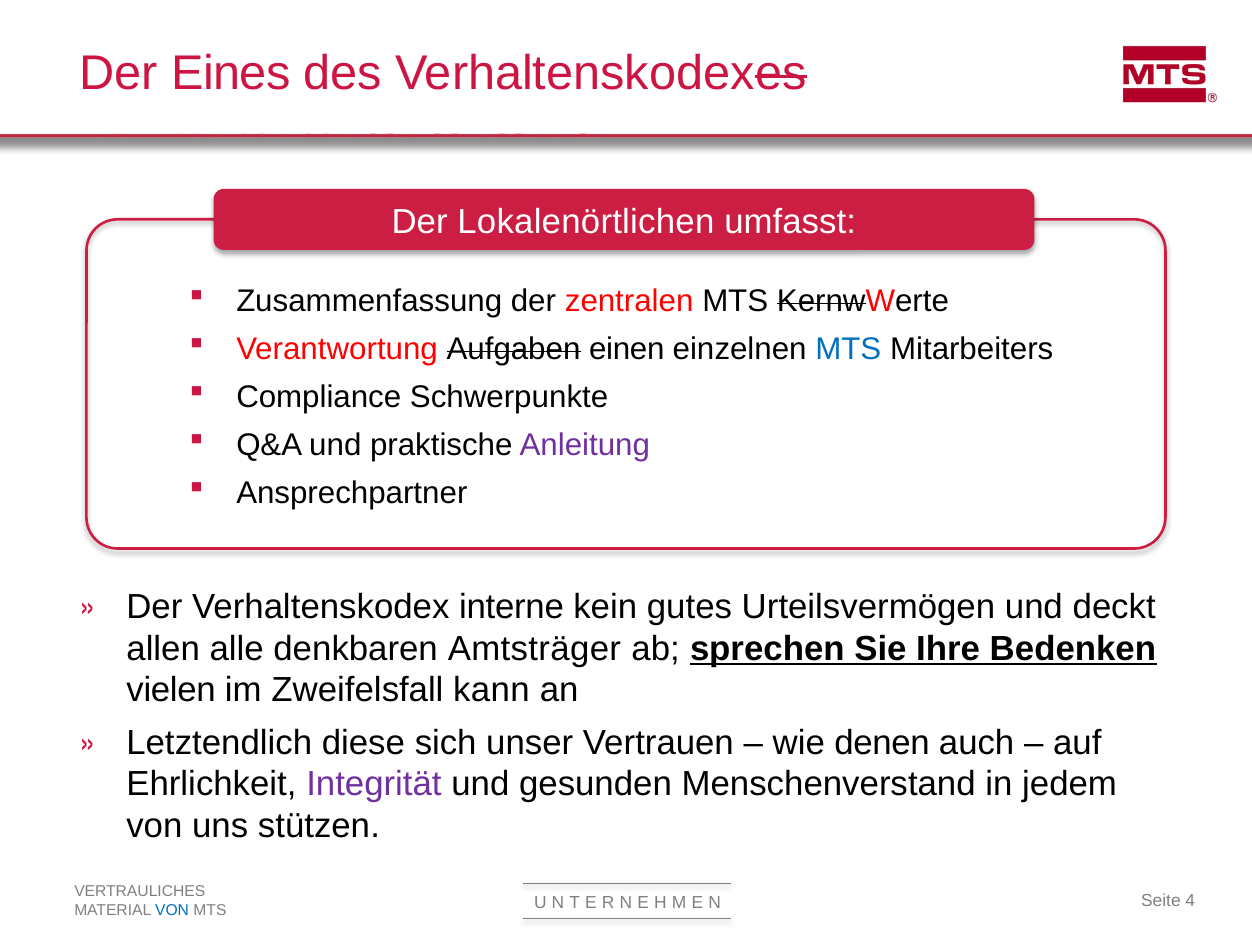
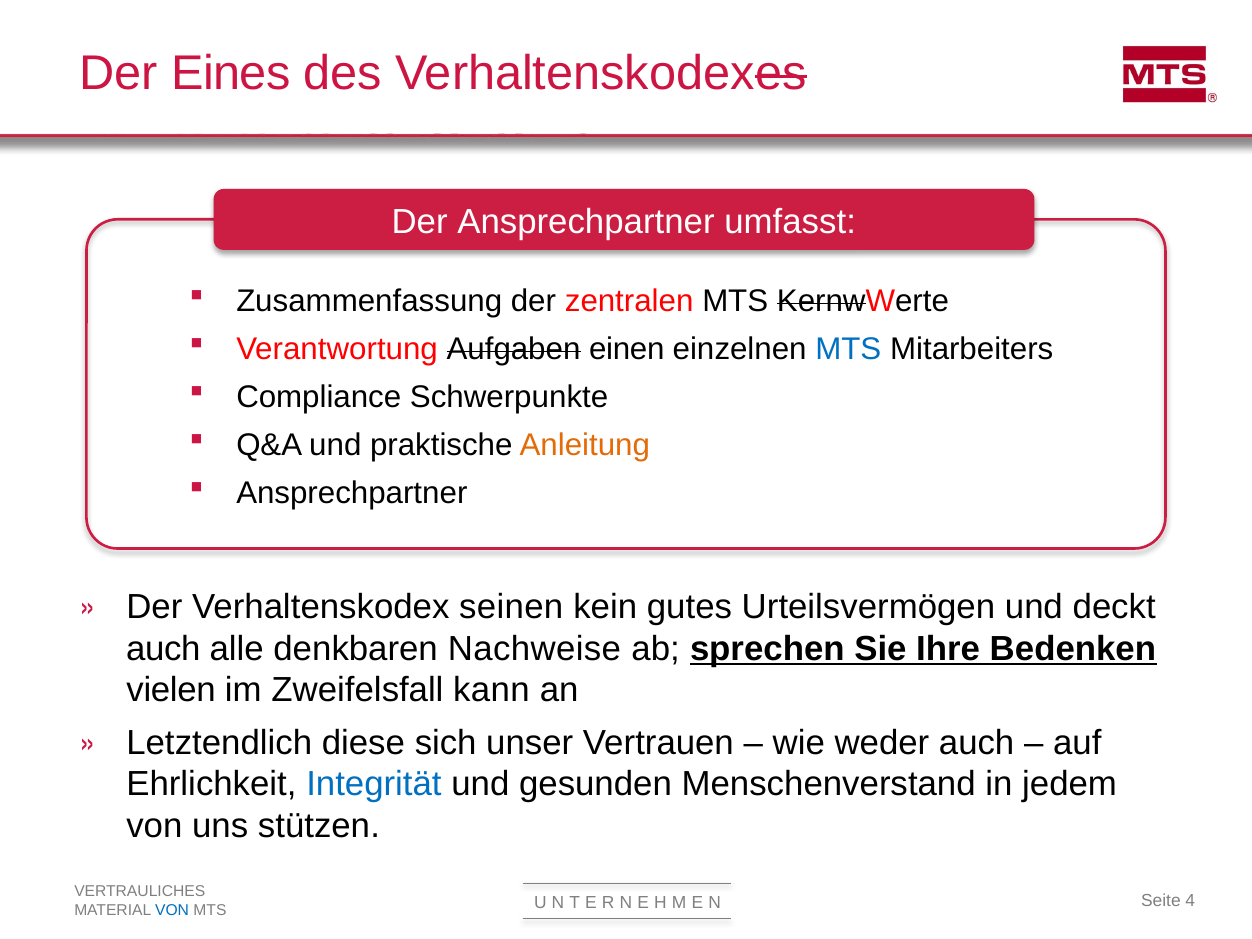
Der Lokalenörtlichen: Lokalenörtlichen -> Ansprechpartner
Anleitung colour: purple -> orange
interne: interne -> seinen
allen at (163, 649): allen -> auch
Amtsträger: Amtsträger -> Nachweise
denen: denen -> weder
Integrität colour: purple -> blue
